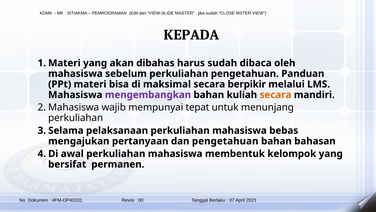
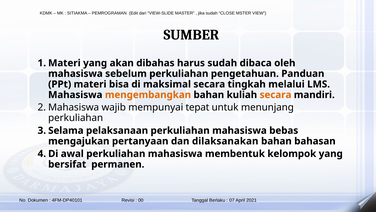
KEPADA: KEPADA -> SUMBER
berpikir: berpikir -> tingkah
mengembangkan colour: purple -> orange
dan pengetahuan: pengetahuan -> dilaksanakan
